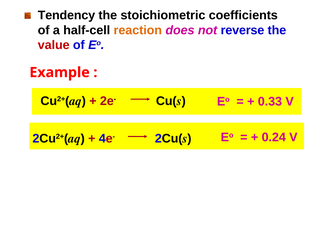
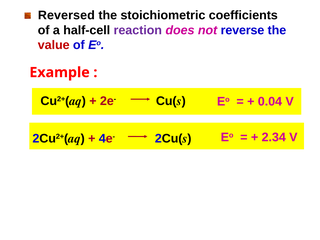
Tendency: Tendency -> Reversed
reaction colour: orange -> purple
0.33: 0.33 -> 0.04
0.24: 0.24 -> 2.34
